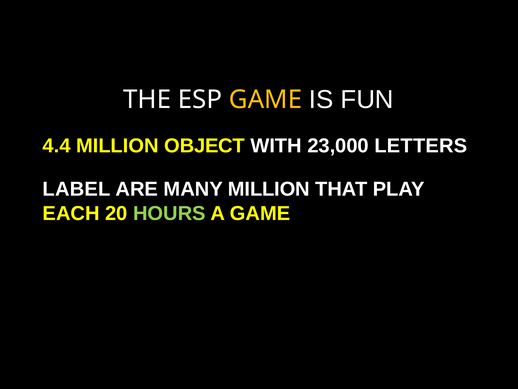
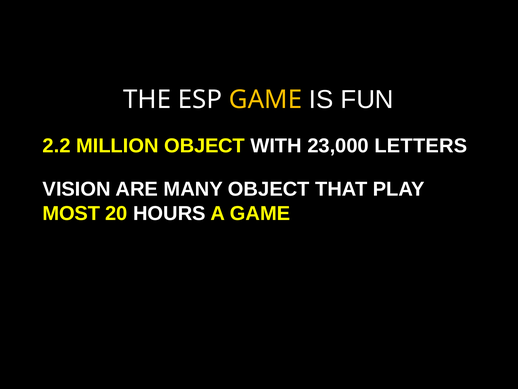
4.4: 4.4 -> 2.2
LABEL: LABEL -> VISION
MANY MILLION: MILLION -> OBJECT
EACH: EACH -> MOST
HOURS colour: light green -> white
